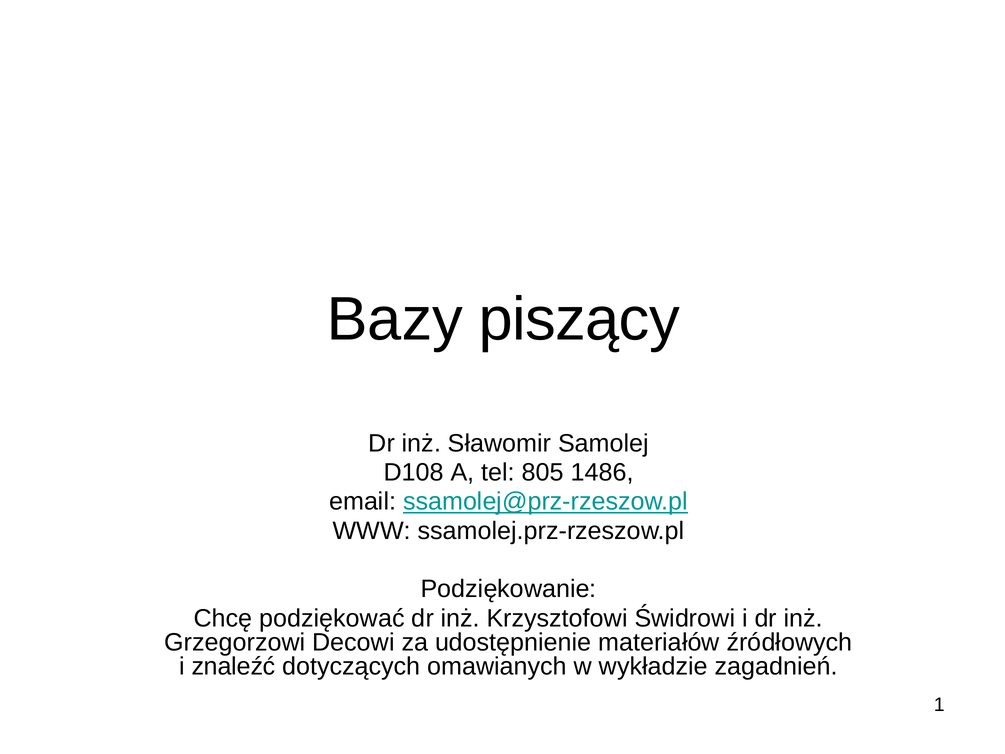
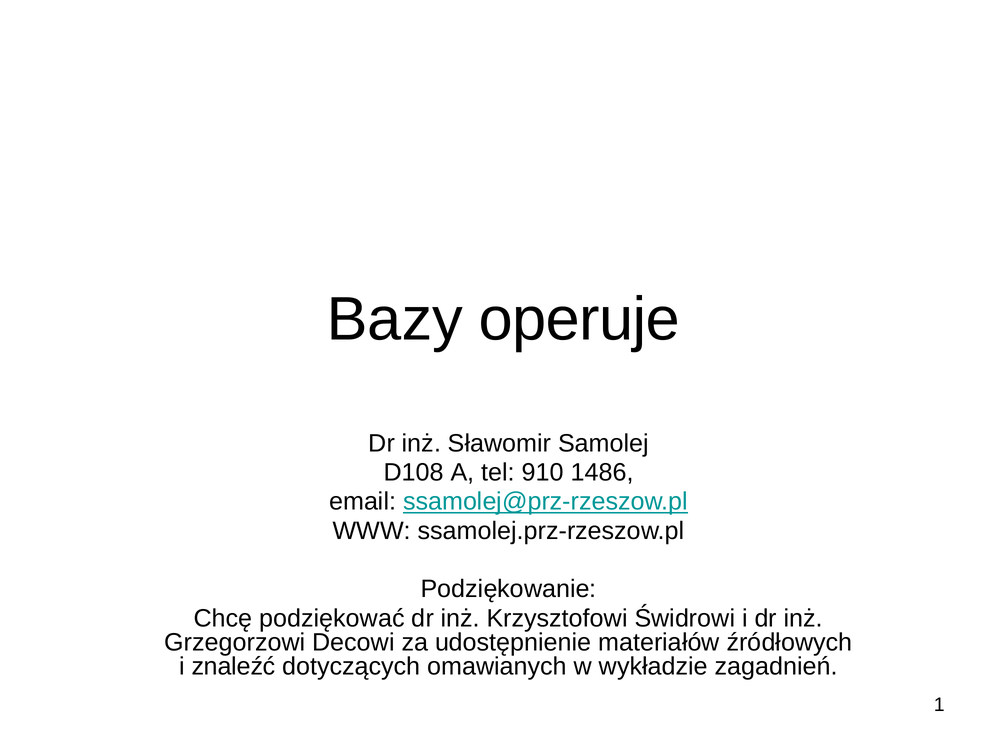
piszący: piszący -> operuje
805: 805 -> 910
